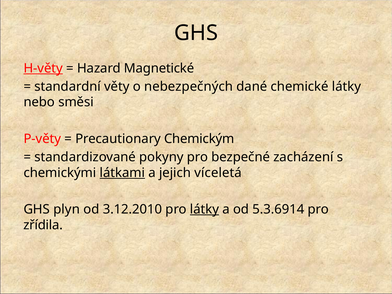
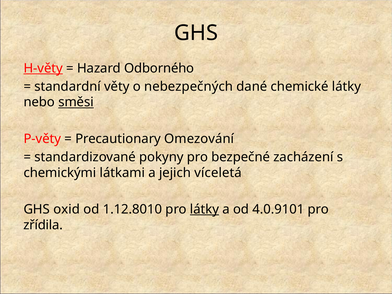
Magnetické: Magnetické -> Odborného
směsi underline: none -> present
Chemickým: Chemickým -> Omezování
látkami underline: present -> none
plyn: plyn -> oxid
3.12.2010: 3.12.2010 -> 1.12.8010
5.3.6914: 5.3.6914 -> 4.0.9101
